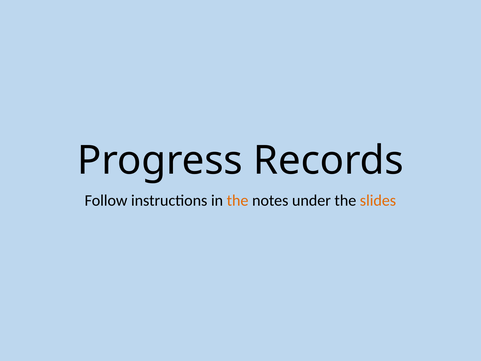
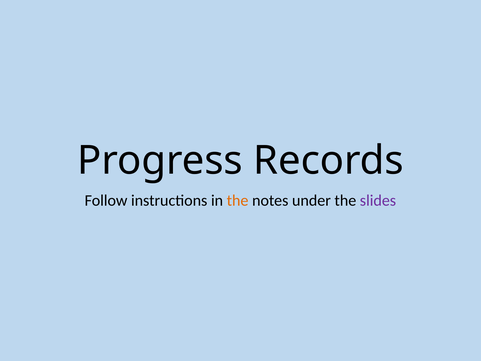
slides colour: orange -> purple
